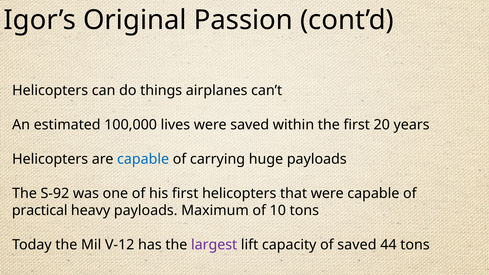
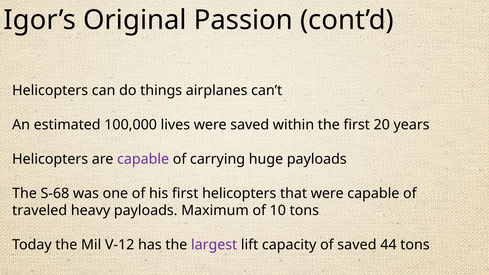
capable at (143, 159) colour: blue -> purple
S-92: S-92 -> S-68
practical: practical -> traveled
